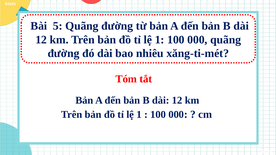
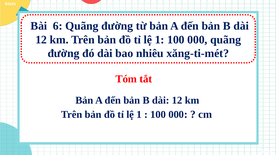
5: 5 -> 6
